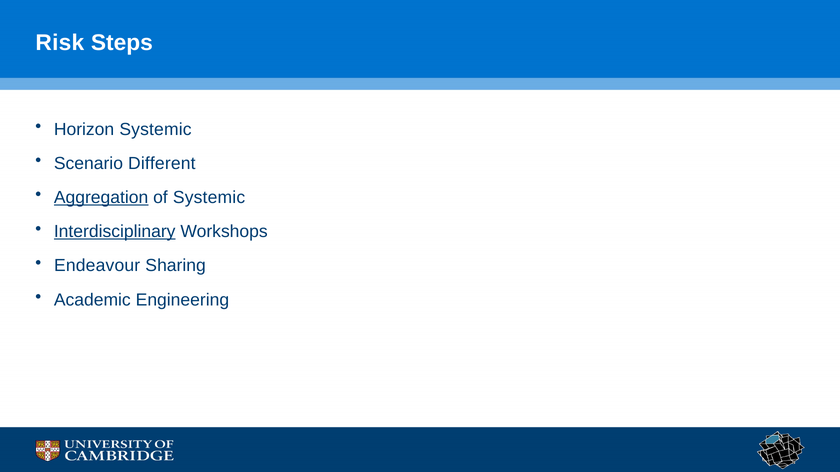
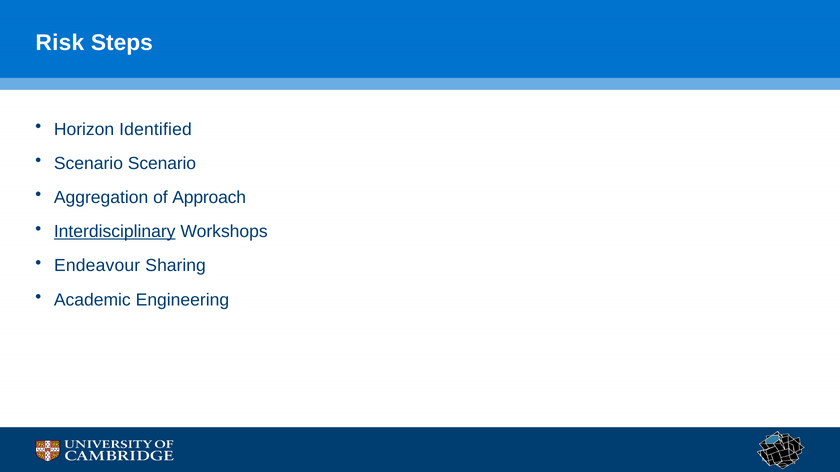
Horizon Systemic: Systemic -> Identified
Scenario Different: Different -> Scenario
Aggregation underline: present -> none
of Systemic: Systemic -> Approach
